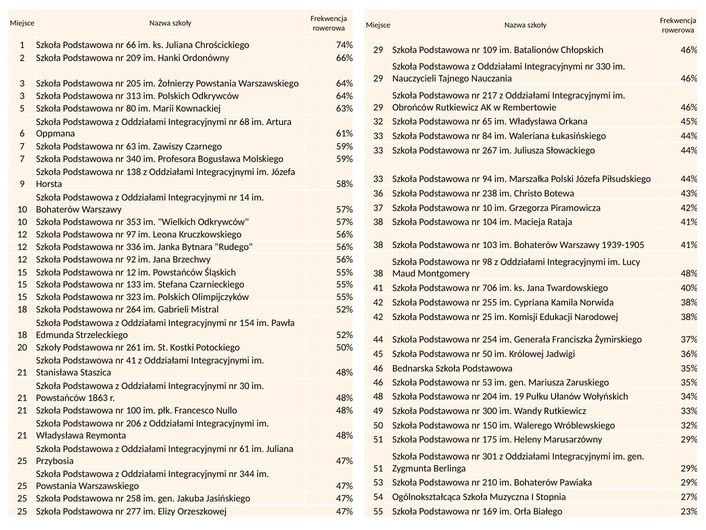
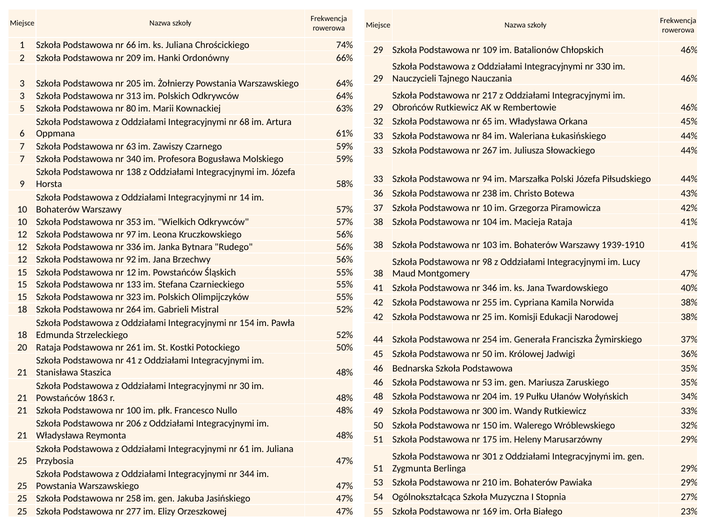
1939-1905: 1939-1905 -> 1939-1910
Montgomery 48%: 48% -> 47%
706: 706 -> 346
20 Szkoły: Szkoły -> Rataja
